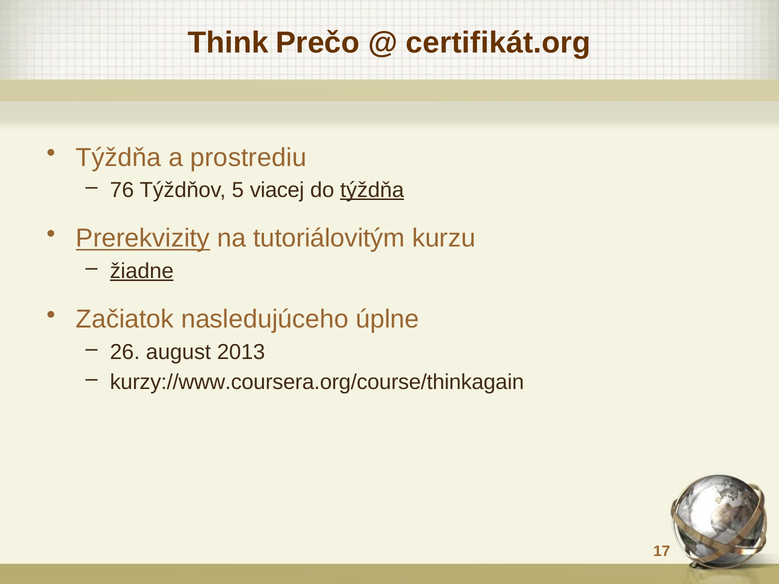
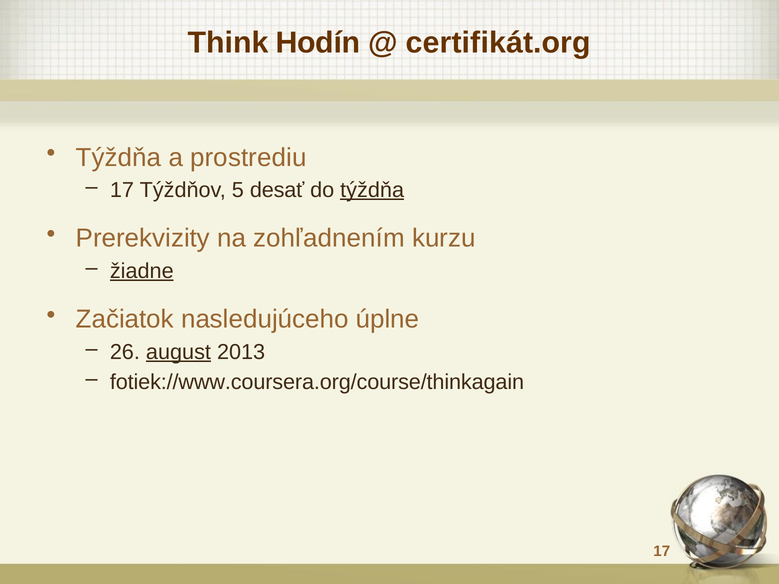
Prečo: Prečo -> Hodín
76 at (122, 190): 76 -> 17
viacej: viacej -> desať
Prerekvizity underline: present -> none
tutoriálovitým: tutoriálovitým -> zohľadnením
august underline: none -> present
kurzy://www.coursera.org/course/thinkagain: kurzy://www.coursera.org/course/thinkagain -> fotiek://www.coursera.org/course/thinkagain
